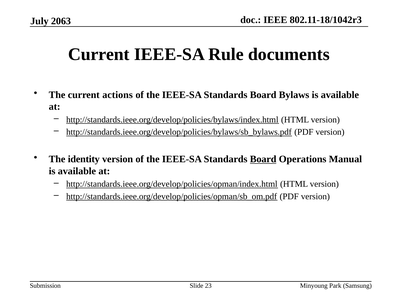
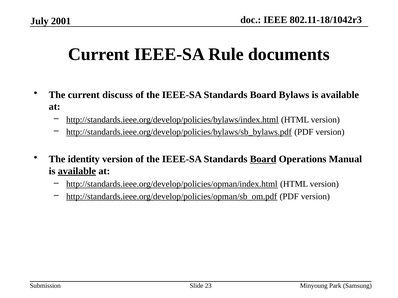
2063: 2063 -> 2001
actions: actions -> discuss
available at (77, 171) underline: none -> present
